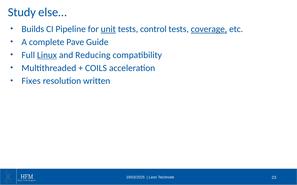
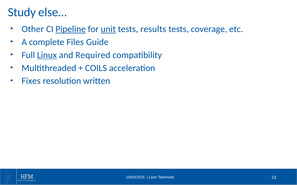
Builds: Builds -> Other
Pipeline underline: none -> present
control: control -> results
coverage underline: present -> none
Pave: Pave -> Files
Reducing: Reducing -> Required
